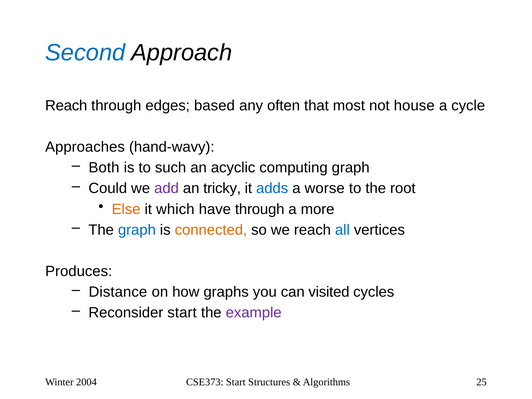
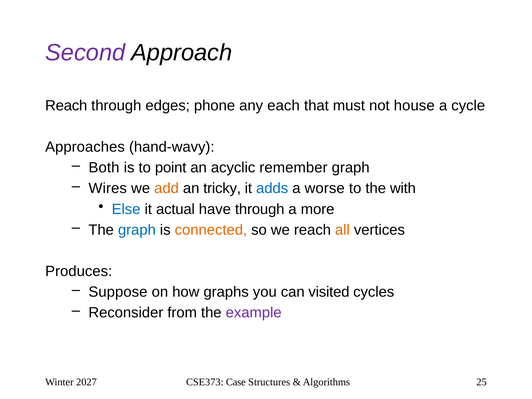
Second colour: blue -> purple
based: based -> phone
often: often -> each
most: most -> must
such: such -> point
computing: computing -> remember
Could: Could -> Wires
add colour: purple -> orange
root: root -> with
Else colour: orange -> blue
which: which -> actual
all colour: blue -> orange
Distance: Distance -> Suppose
Reconsider start: start -> from
2004: 2004 -> 2027
CSE373 Start: Start -> Case
